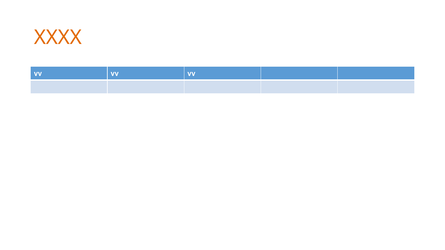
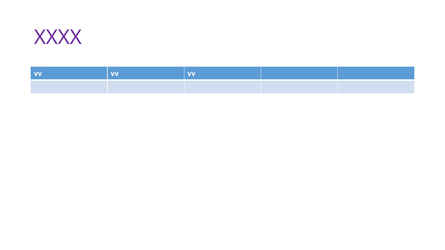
XXXX colour: orange -> purple
